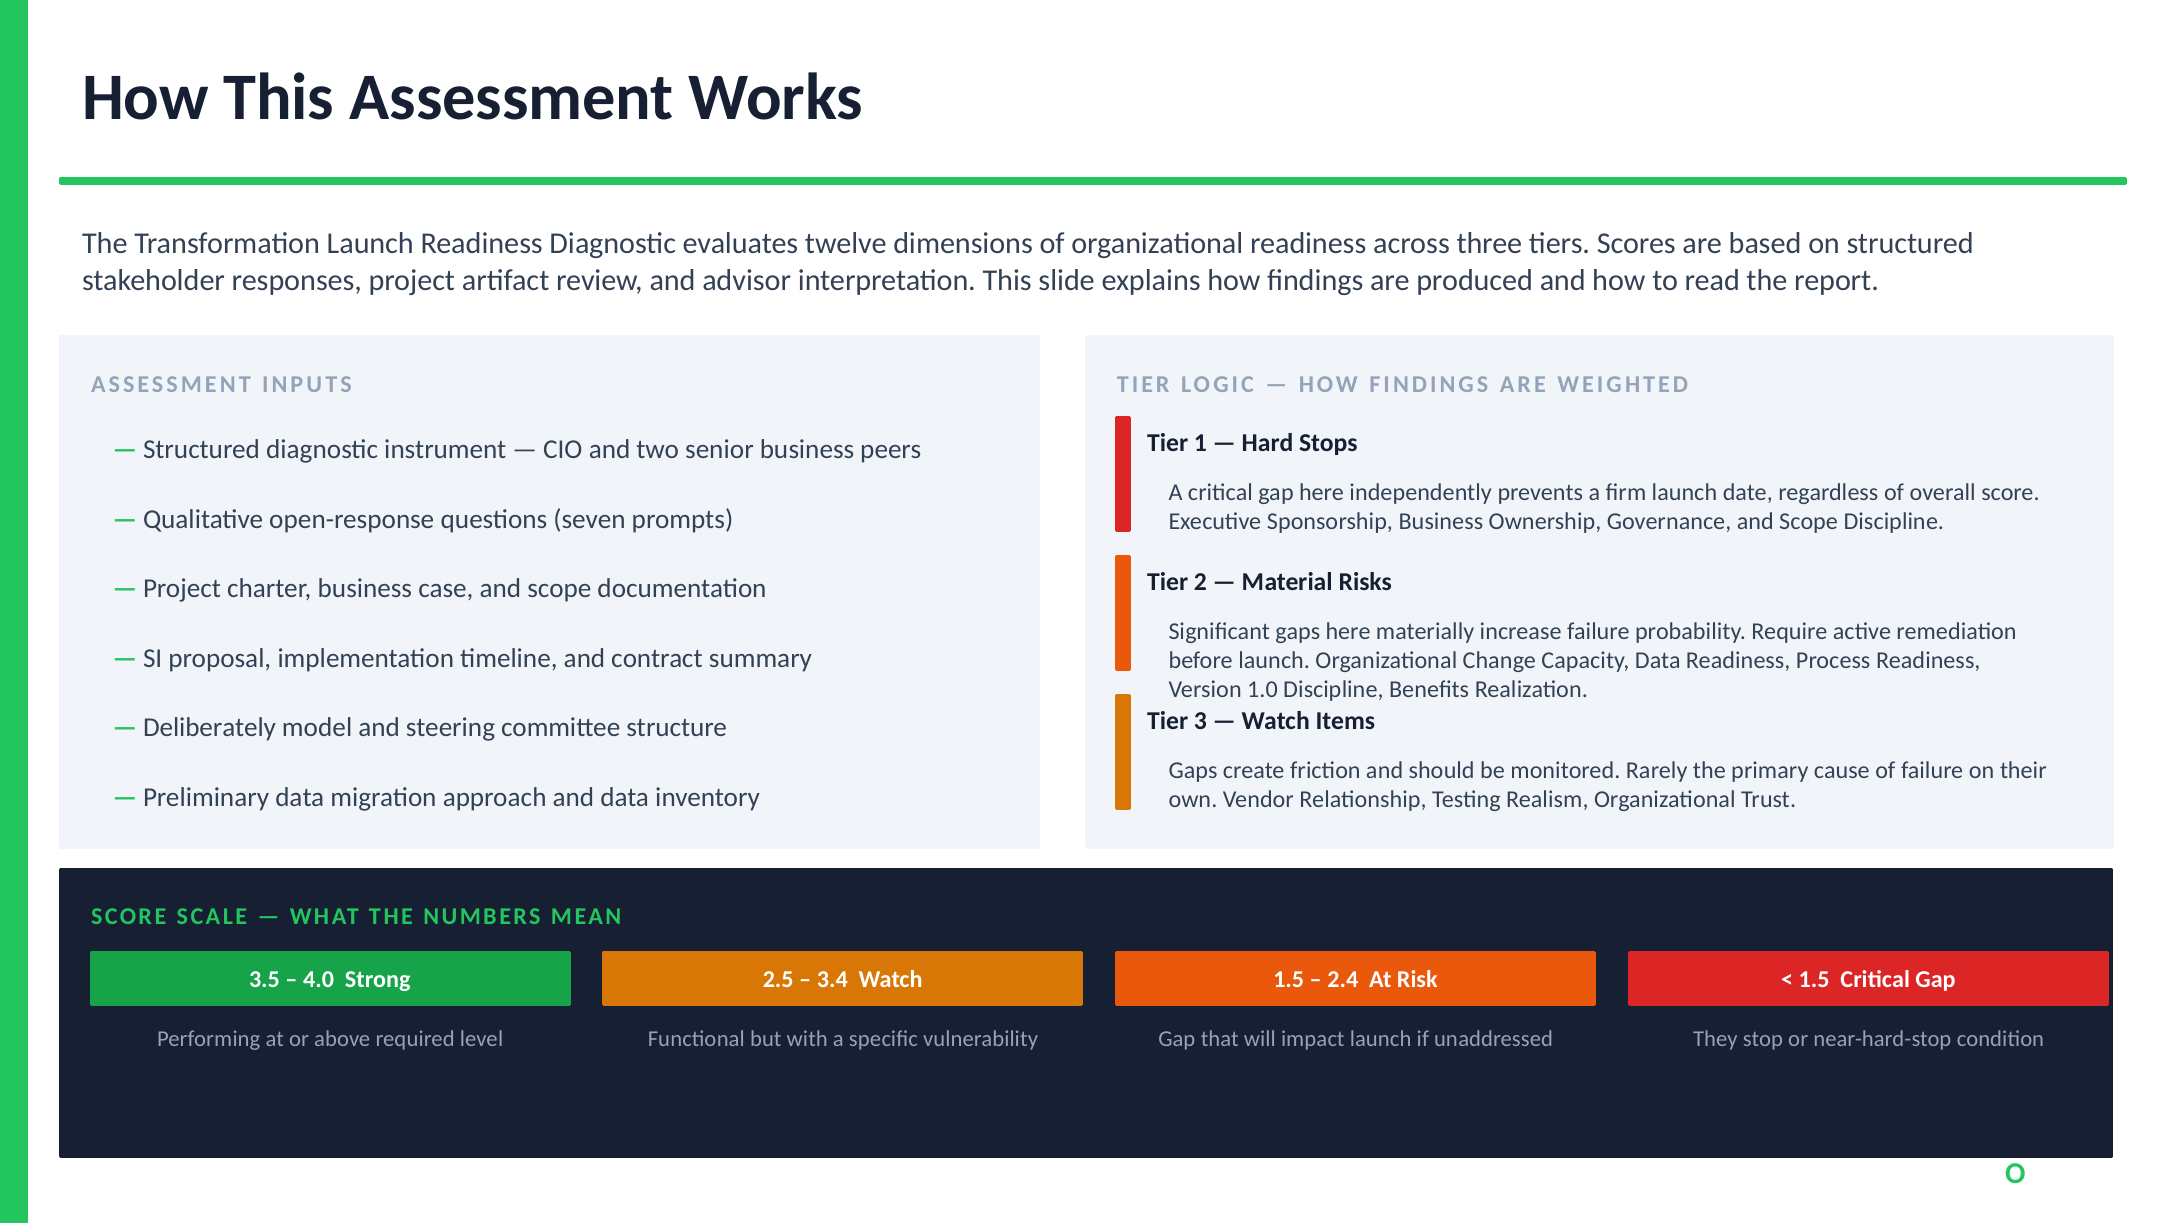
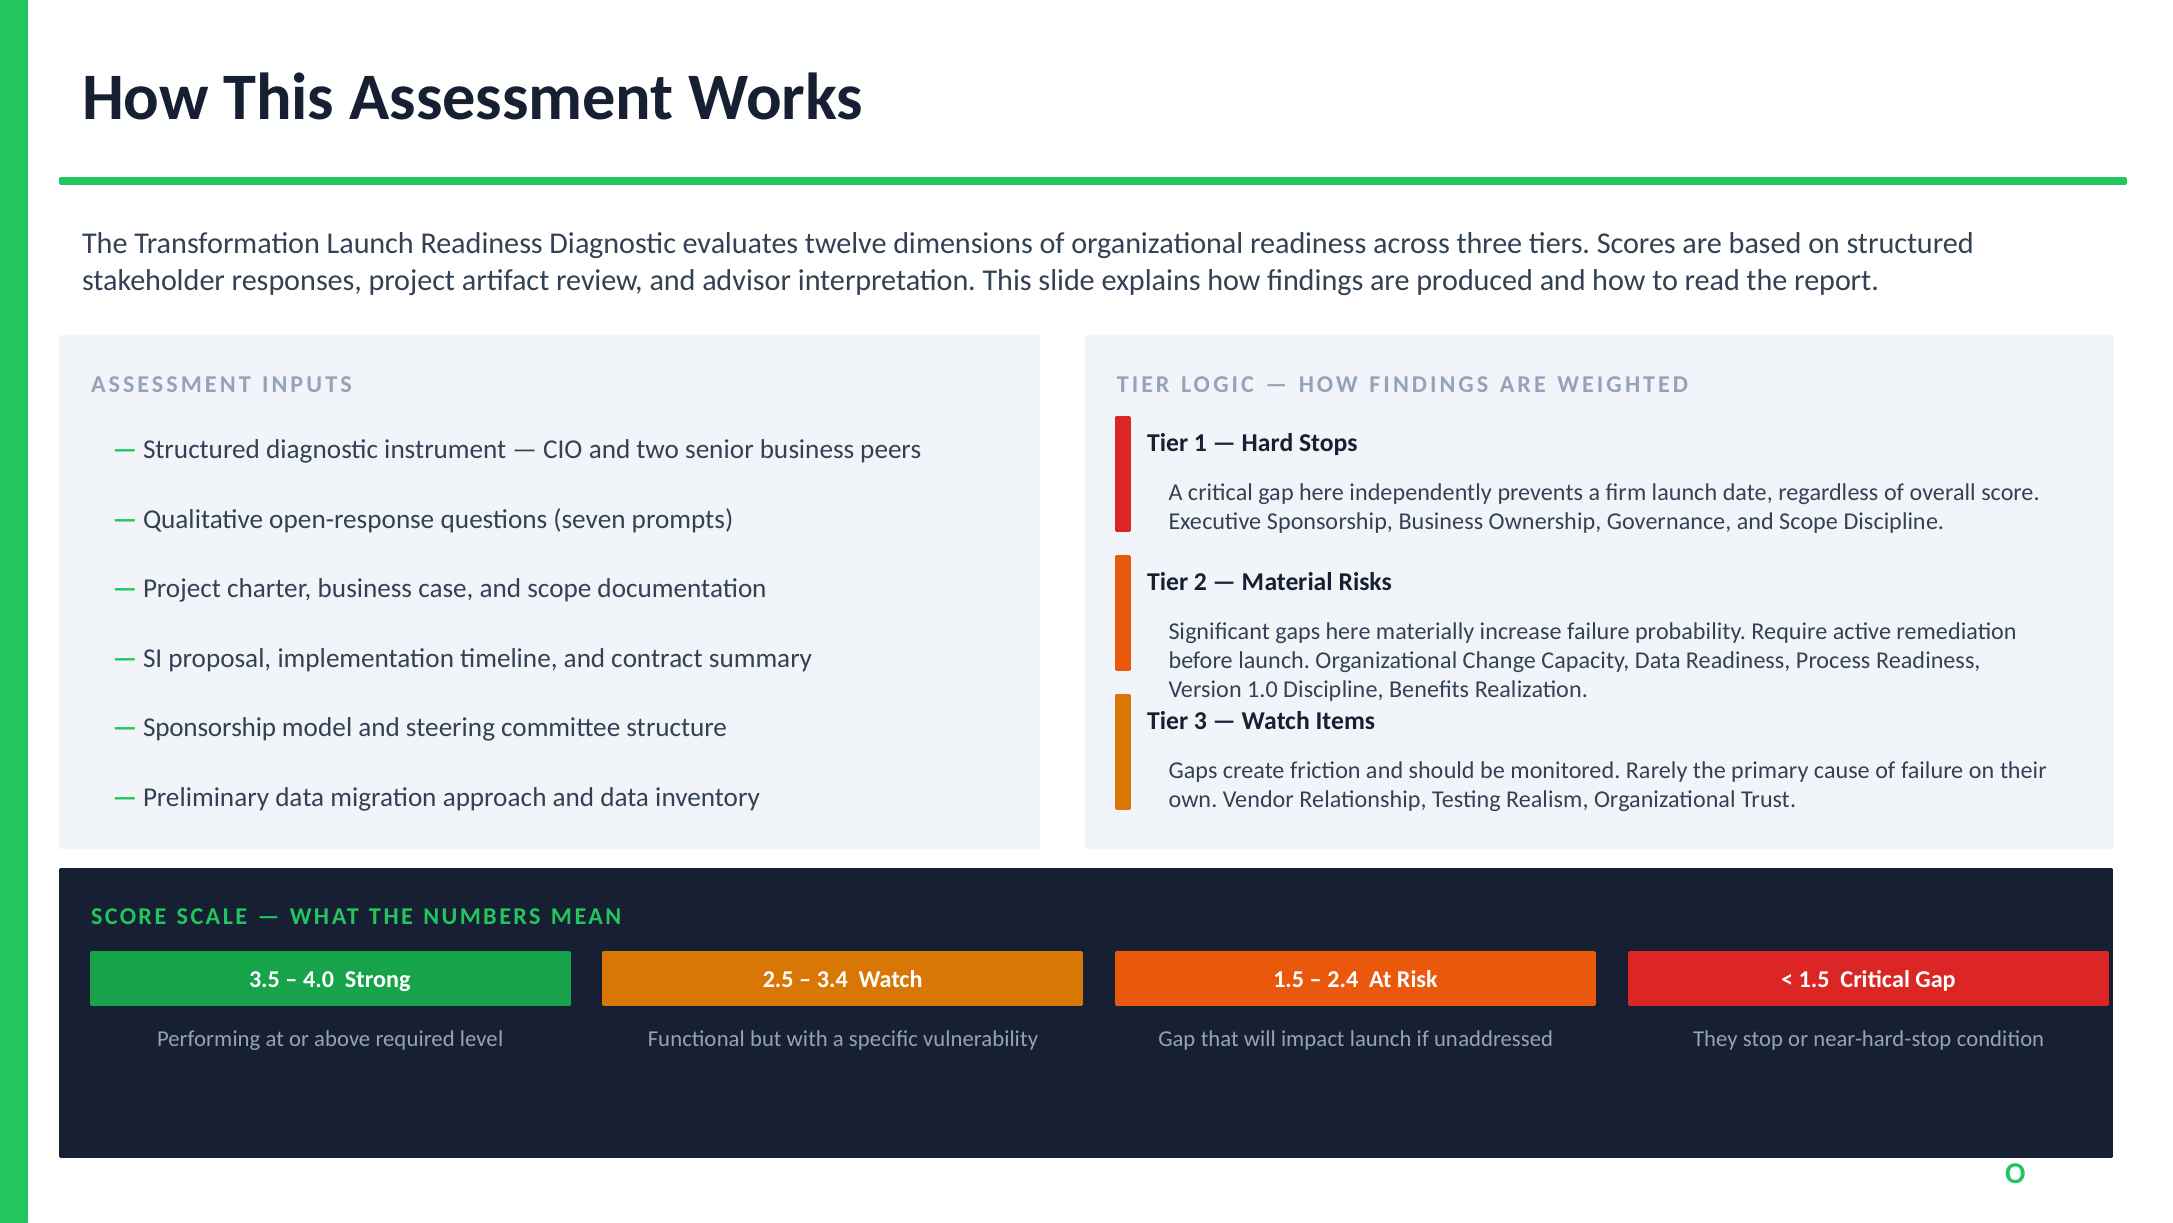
Deliberately at (210, 728): Deliberately -> Sponsorship
